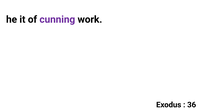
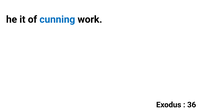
cunning colour: purple -> blue
